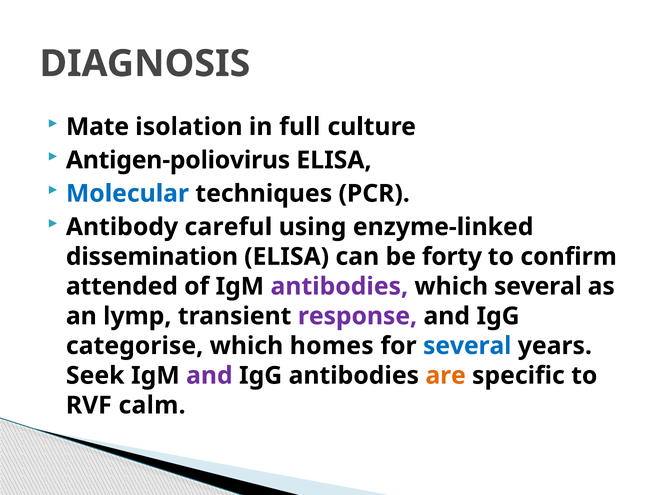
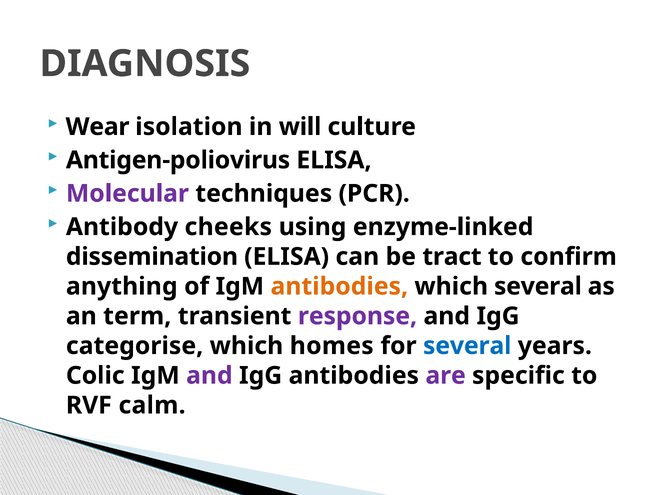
Mate: Mate -> Wear
full: full -> will
Molecular colour: blue -> purple
careful: careful -> cheeks
forty: forty -> tract
attended: attended -> anything
antibodies at (339, 286) colour: purple -> orange
lymp: lymp -> term
Seek: Seek -> Colic
are colour: orange -> purple
